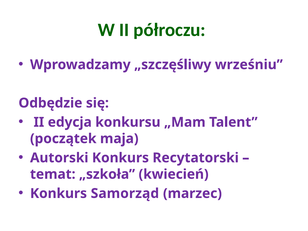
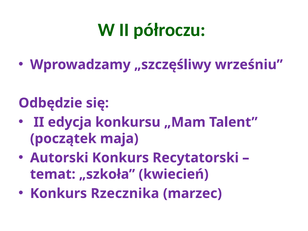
Samorząd: Samorząd -> Rzecznika
